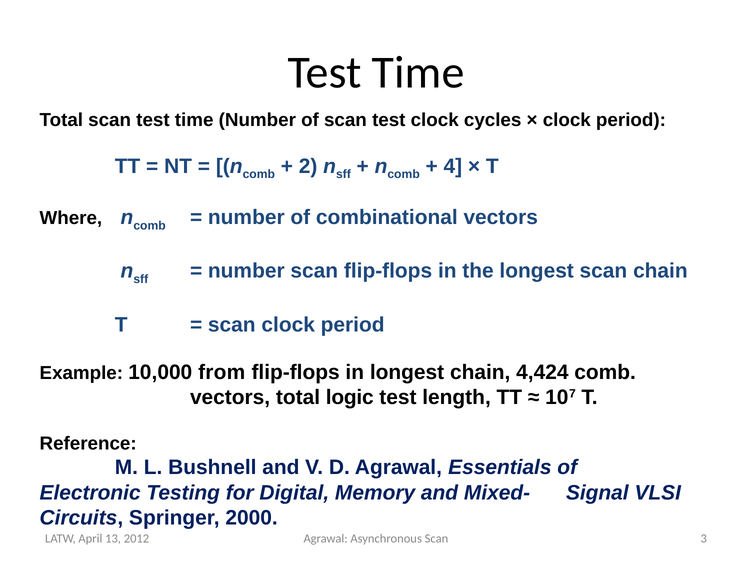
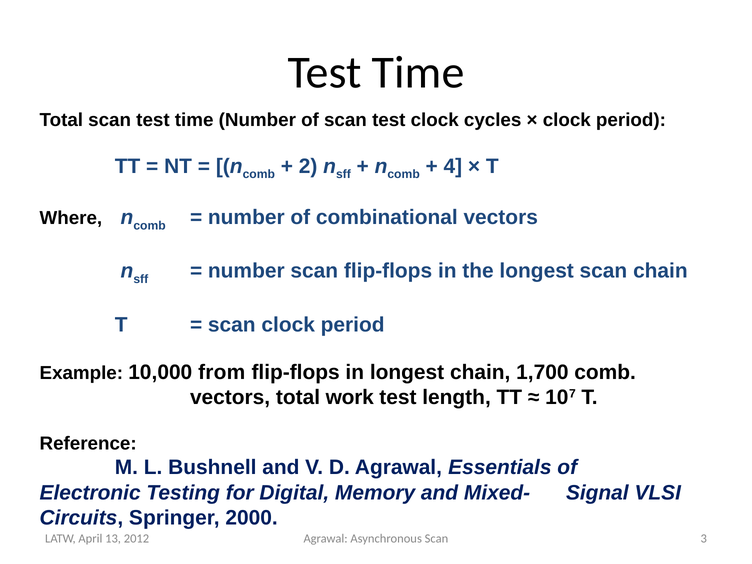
4,424: 4,424 -> 1,700
logic: logic -> work
